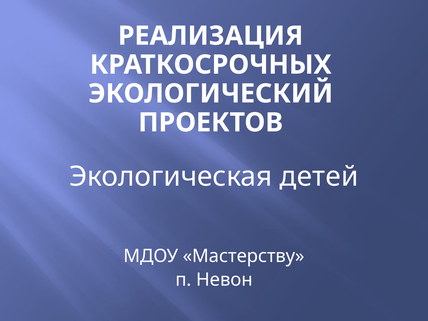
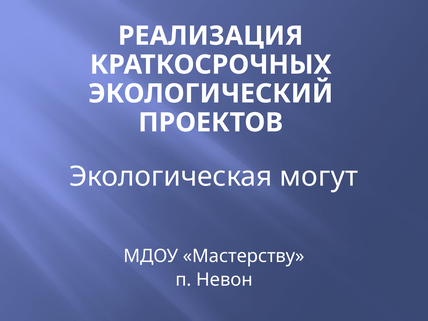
детей: детей -> могут
